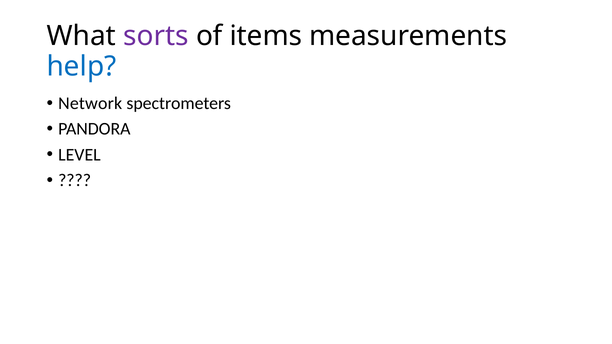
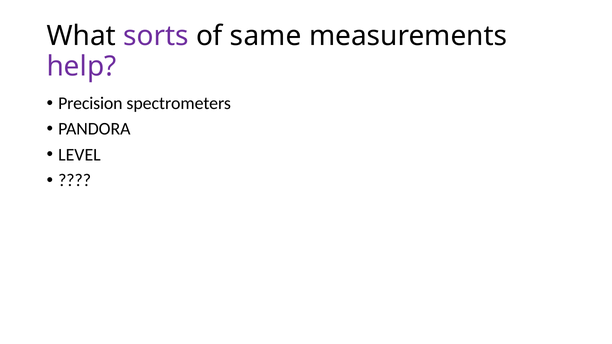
items: items -> same
help colour: blue -> purple
Network: Network -> Precision
